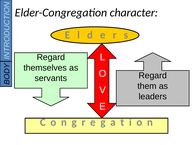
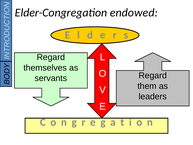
character: character -> endowed
